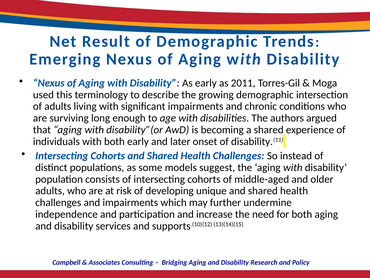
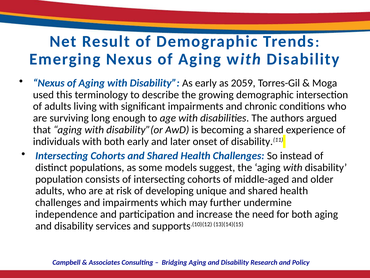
2011: 2011 -> 2059
